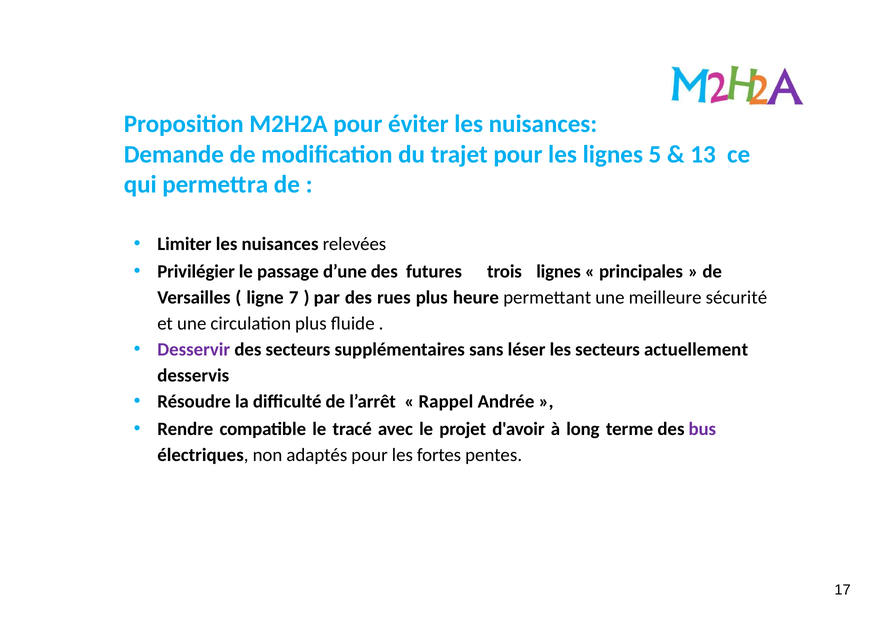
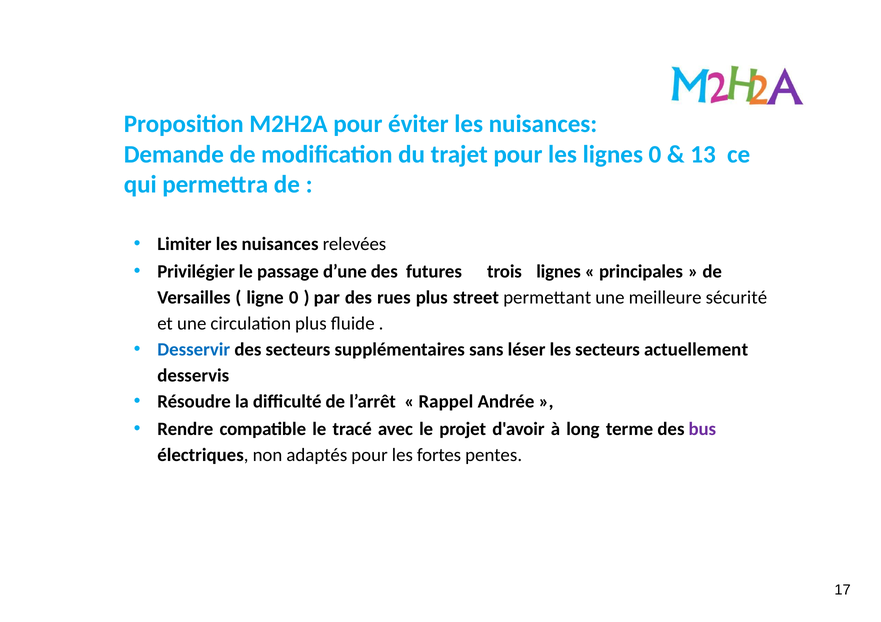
lignes 5: 5 -> 0
ligne 7: 7 -> 0
heure: heure -> street
Desservir colour: purple -> blue
